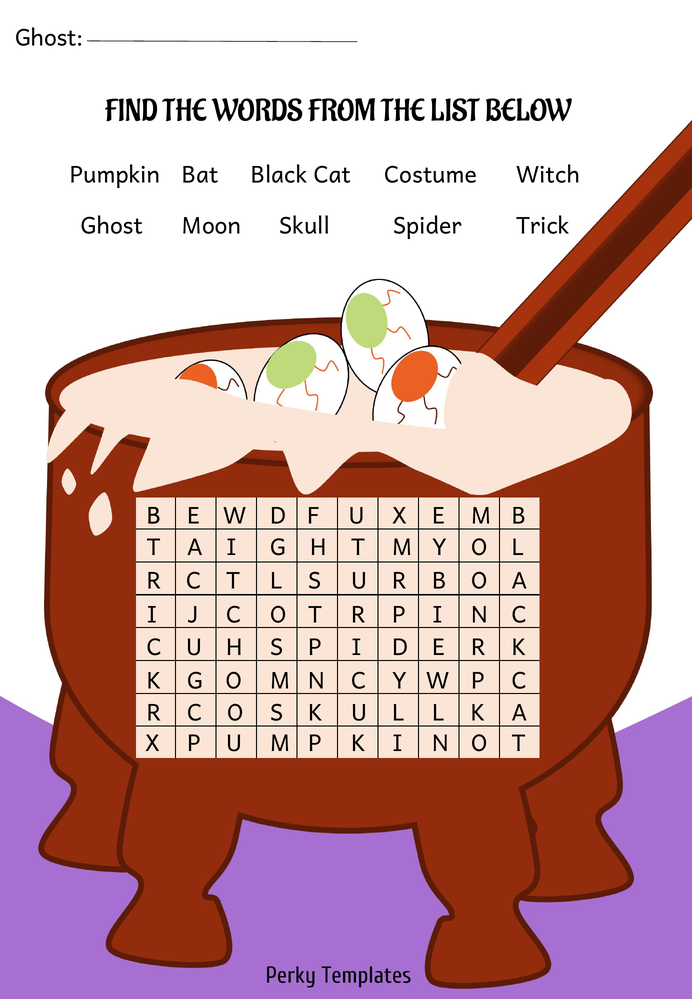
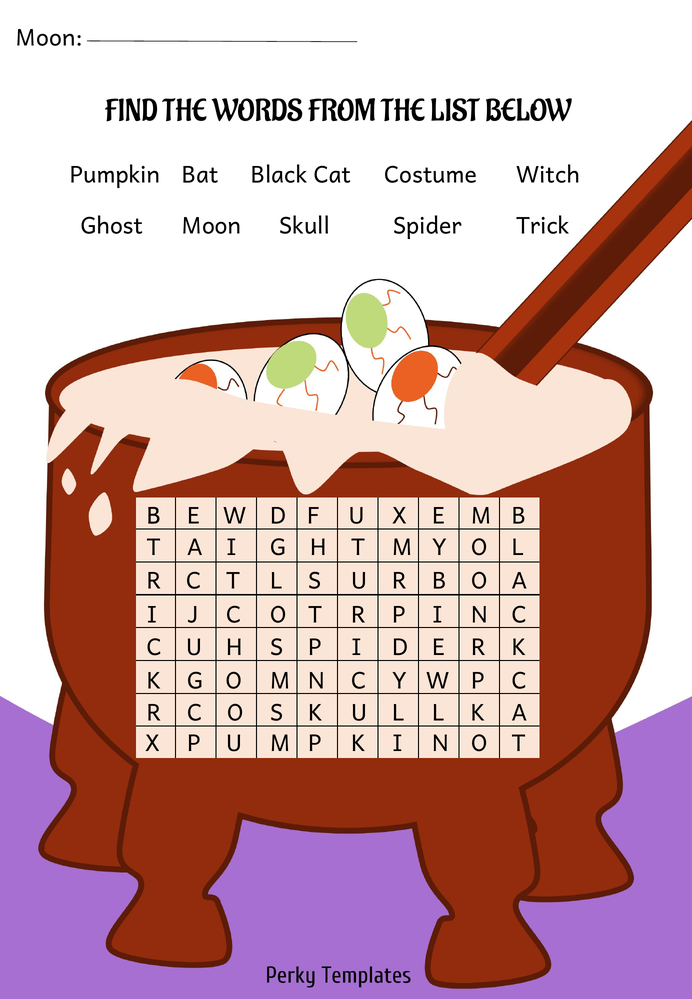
Ghost at (49, 38): Ghost -> Moon
